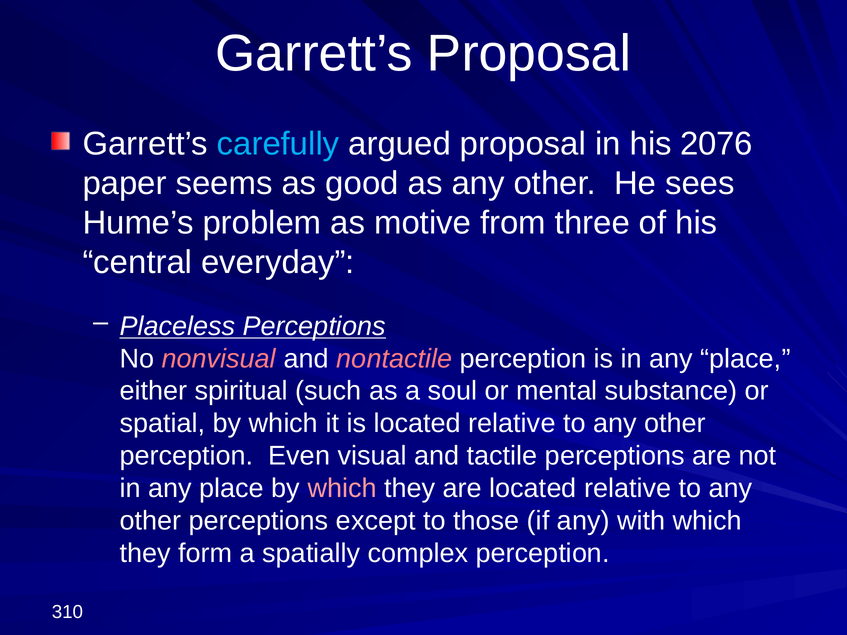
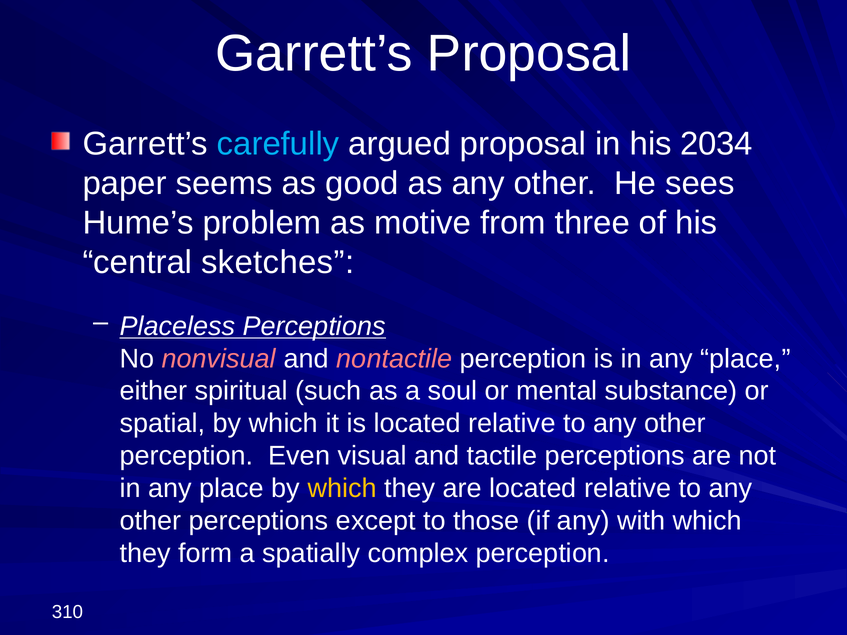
2076: 2076 -> 2034
everyday: everyday -> sketches
which at (342, 489) colour: pink -> yellow
